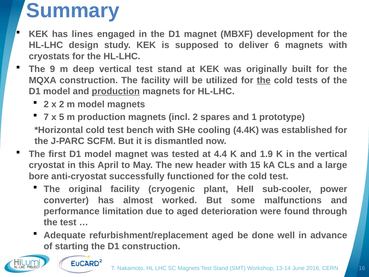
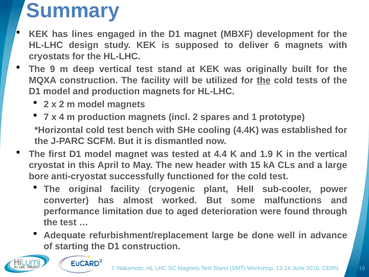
production at (116, 91) underline: present -> none
5: 5 -> 4
refurbishment/replacement aged: aged -> large
